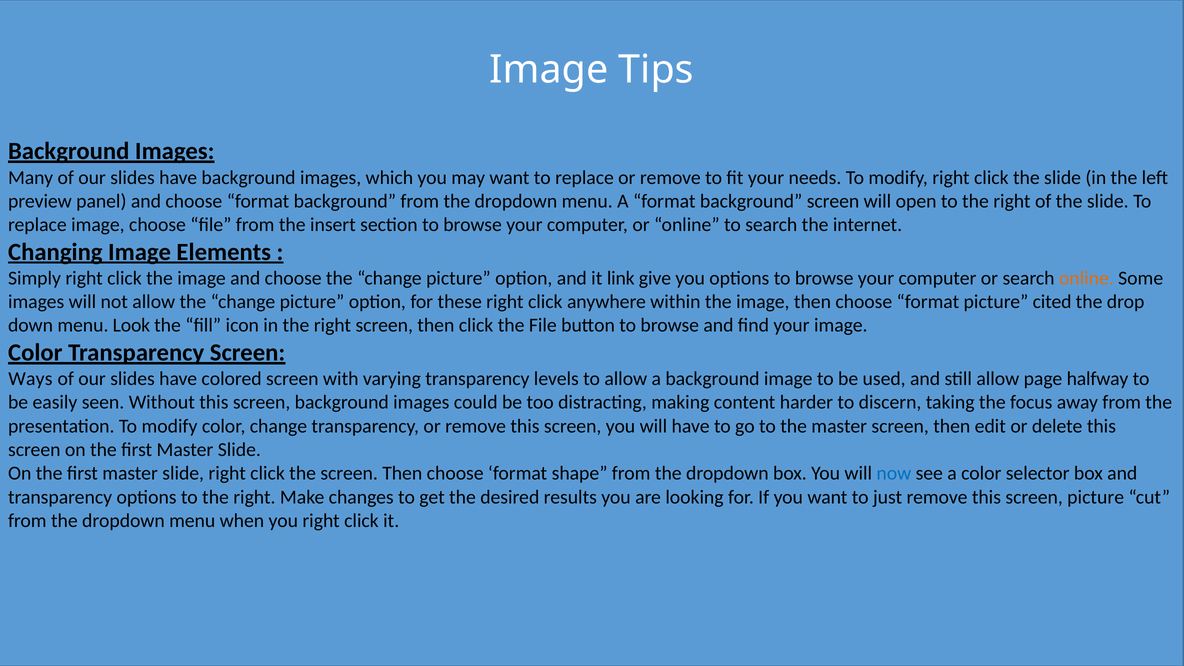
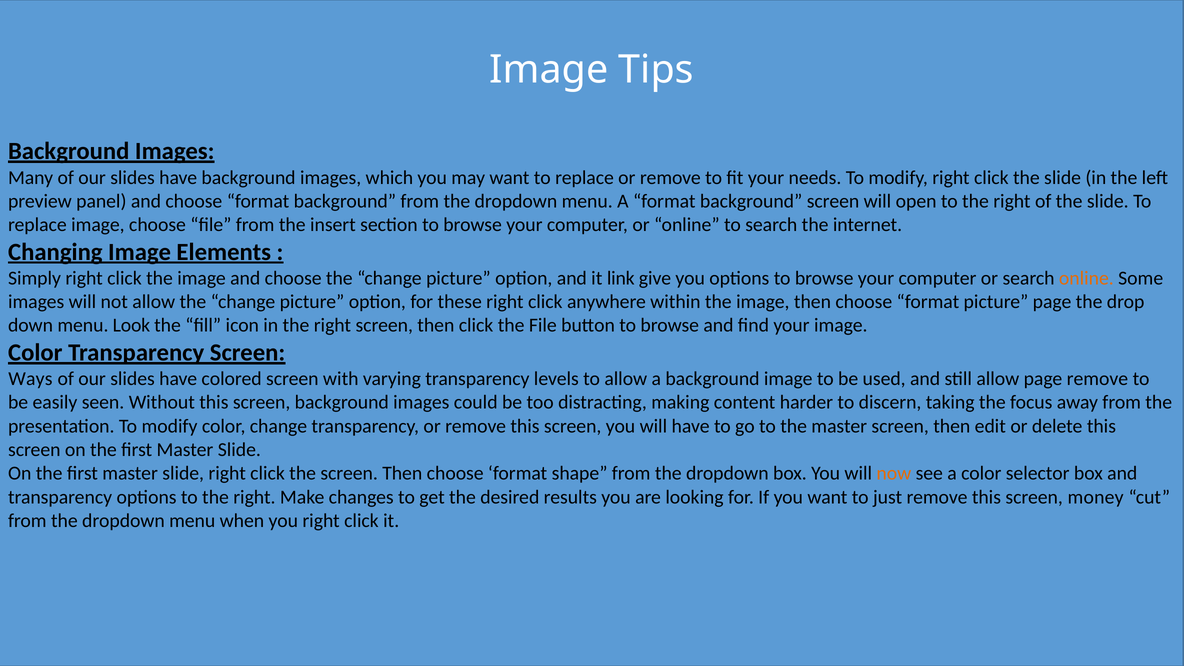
picture cited: cited -> page
page halfway: halfway -> remove
now colour: blue -> orange
screen picture: picture -> money
